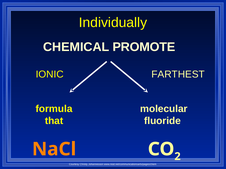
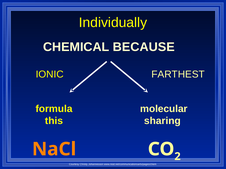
PROMOTE: PROMOTE -> BECAUSE
that: that -> this
fluoride: fluoride -> sharing
